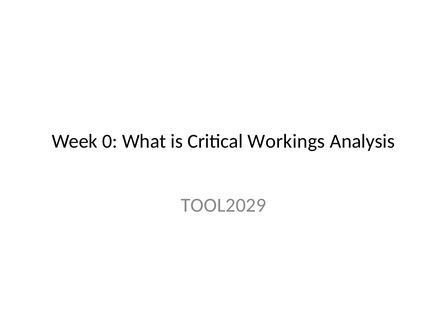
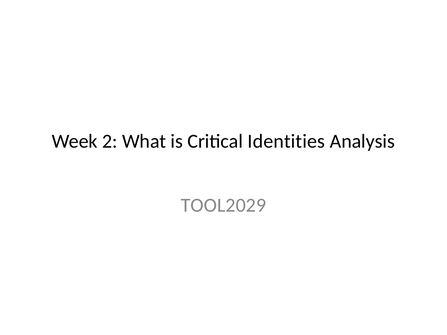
0: 0 -> 2
Workings: Workings -> Identities
